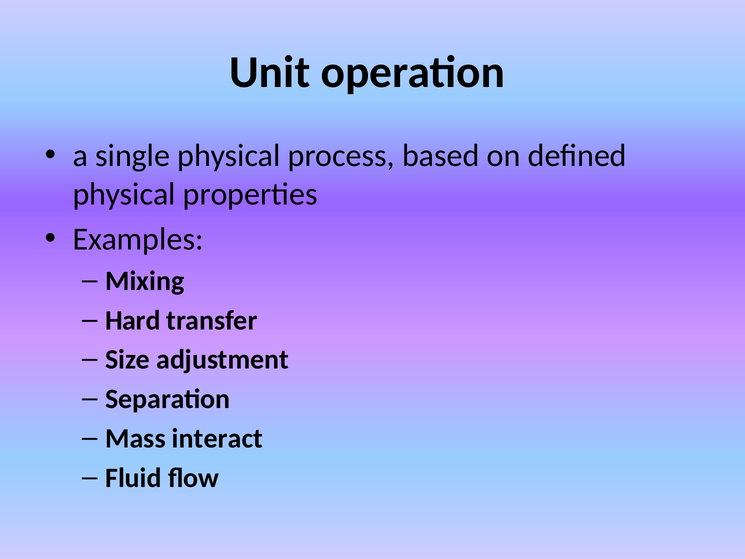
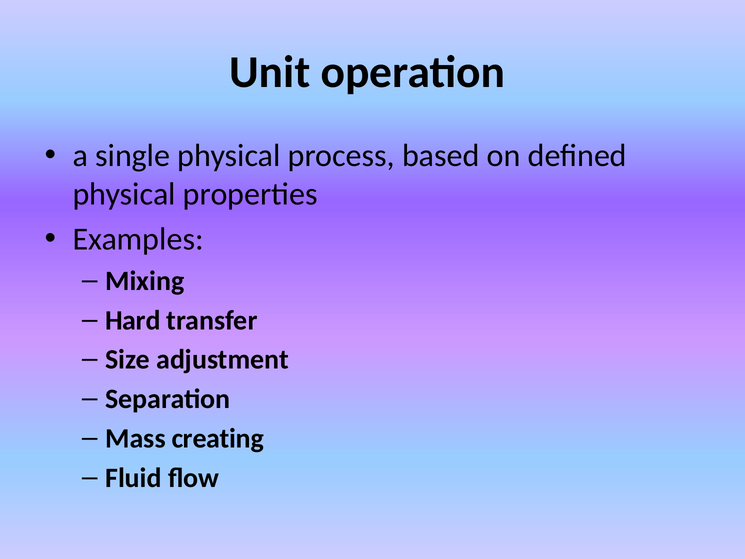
interact: interact -> creating
